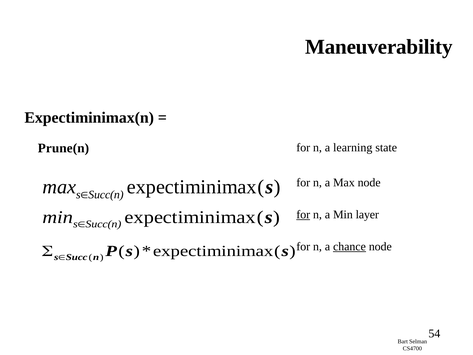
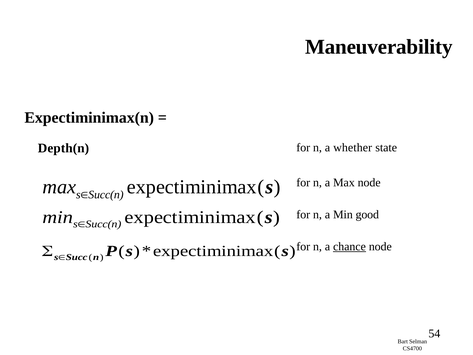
Prune(n: Prune(n -> Depth(n
learning: learning -> whether
for at (303, 214) underline: present -> none
layer: layer -> good
